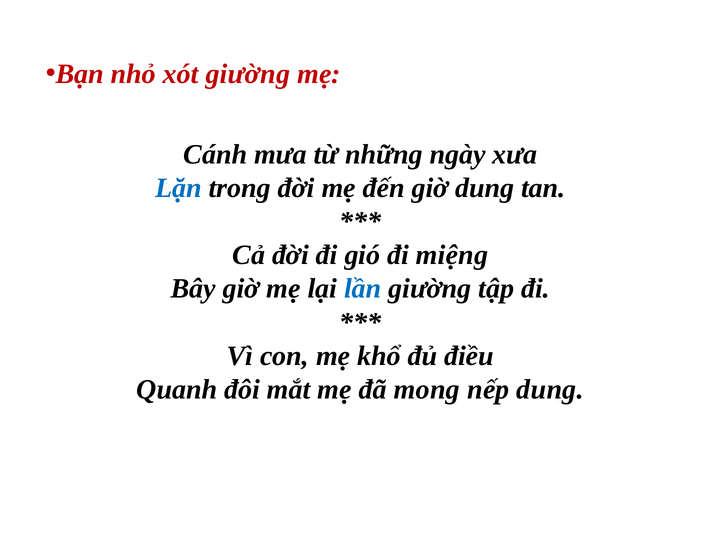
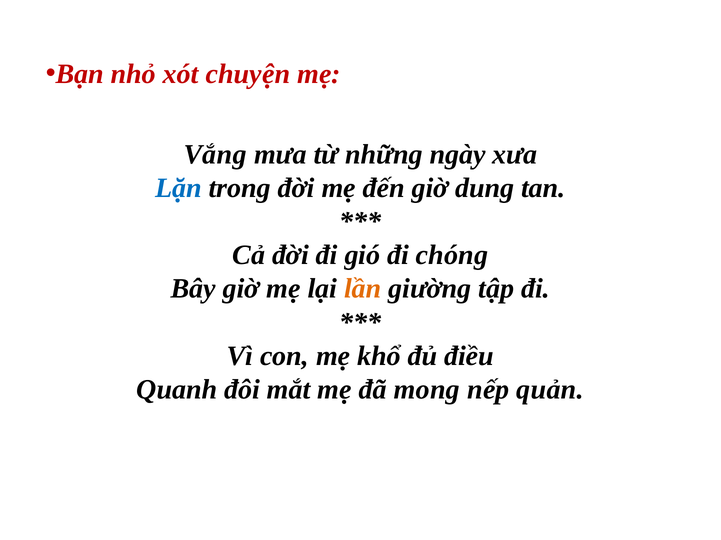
xót giường: giường -> chuyện
Cánh: Cánh -> Vắng
miệng: miệng -> chóng
lần colour: blue -> orange
nếp dung: dung -> quản
